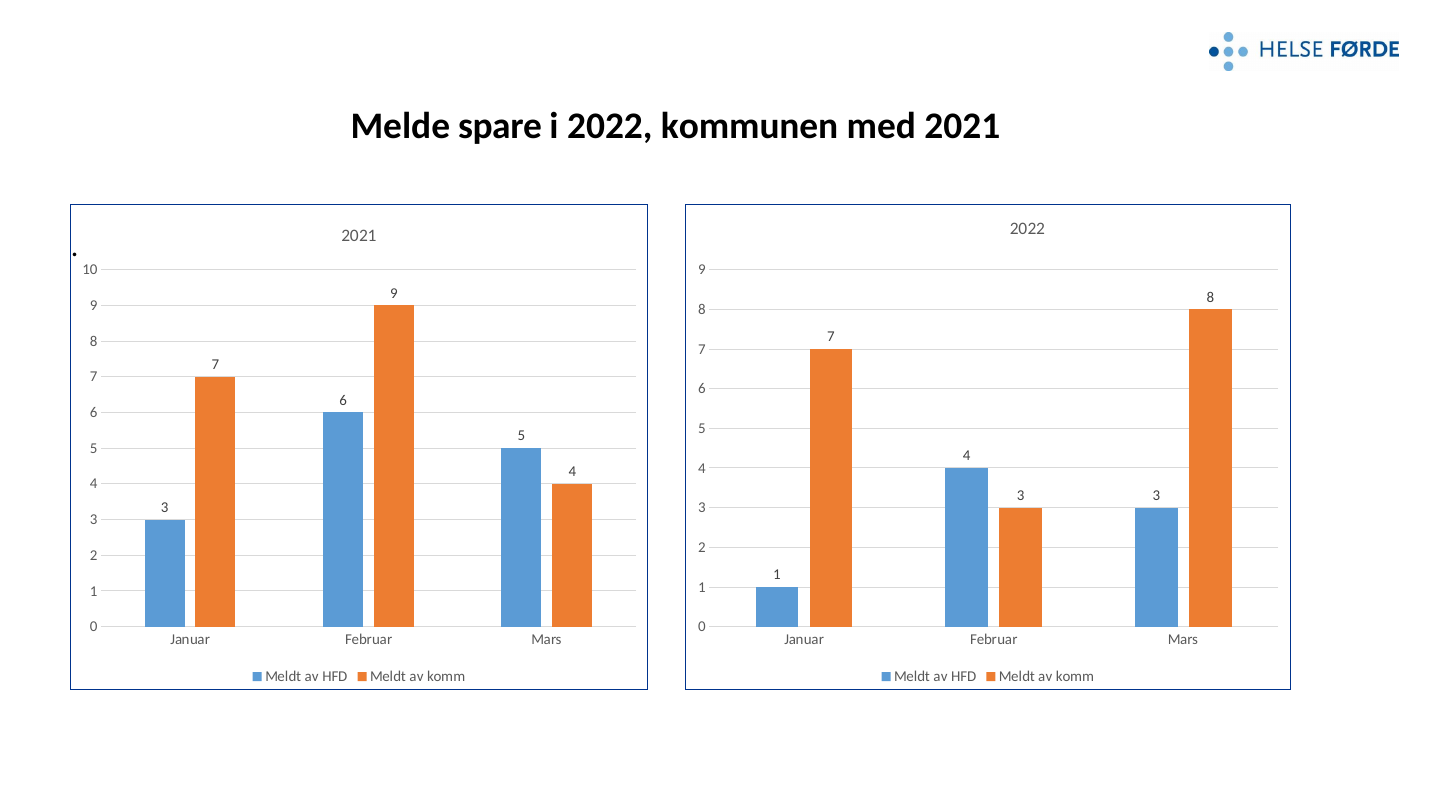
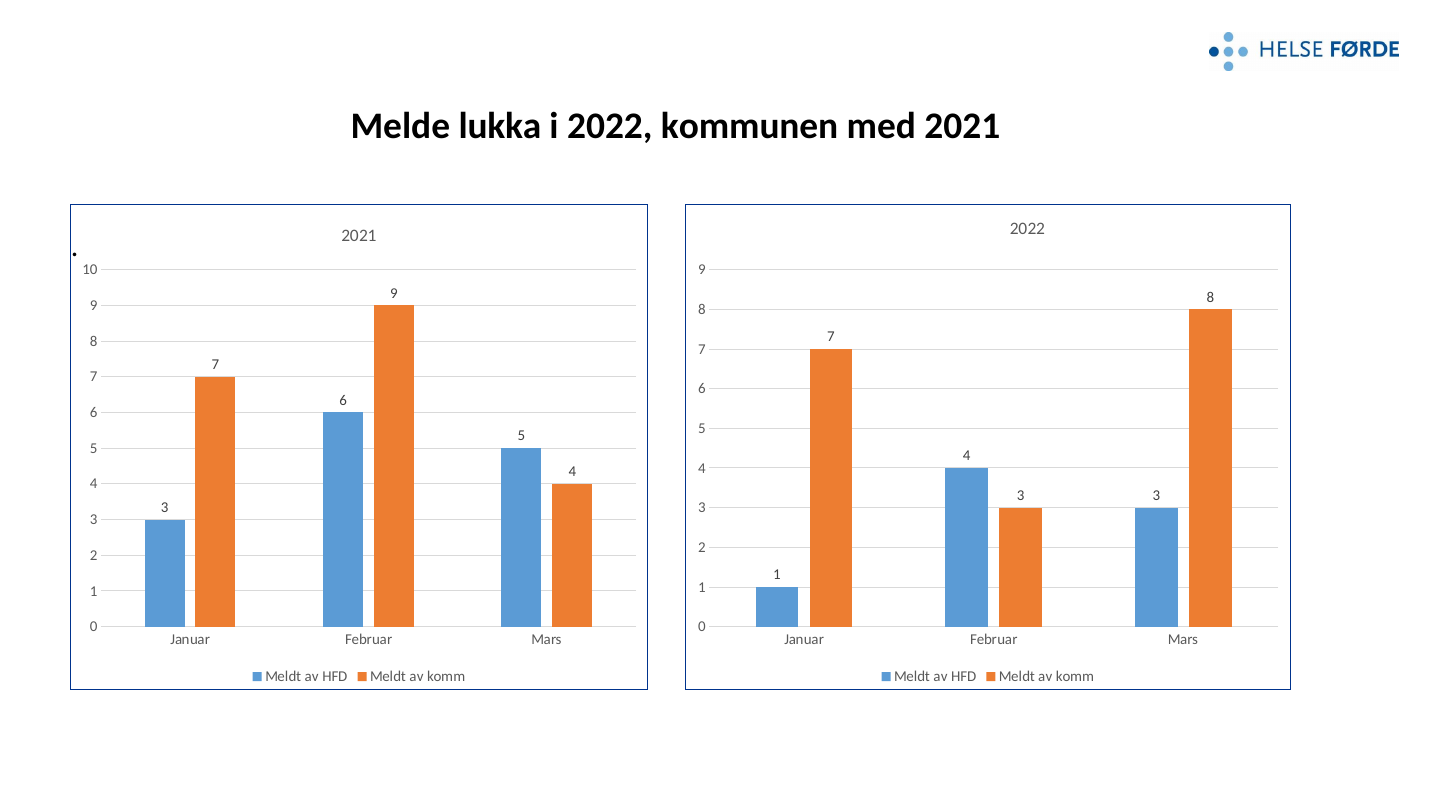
spare: spare -> lukka
